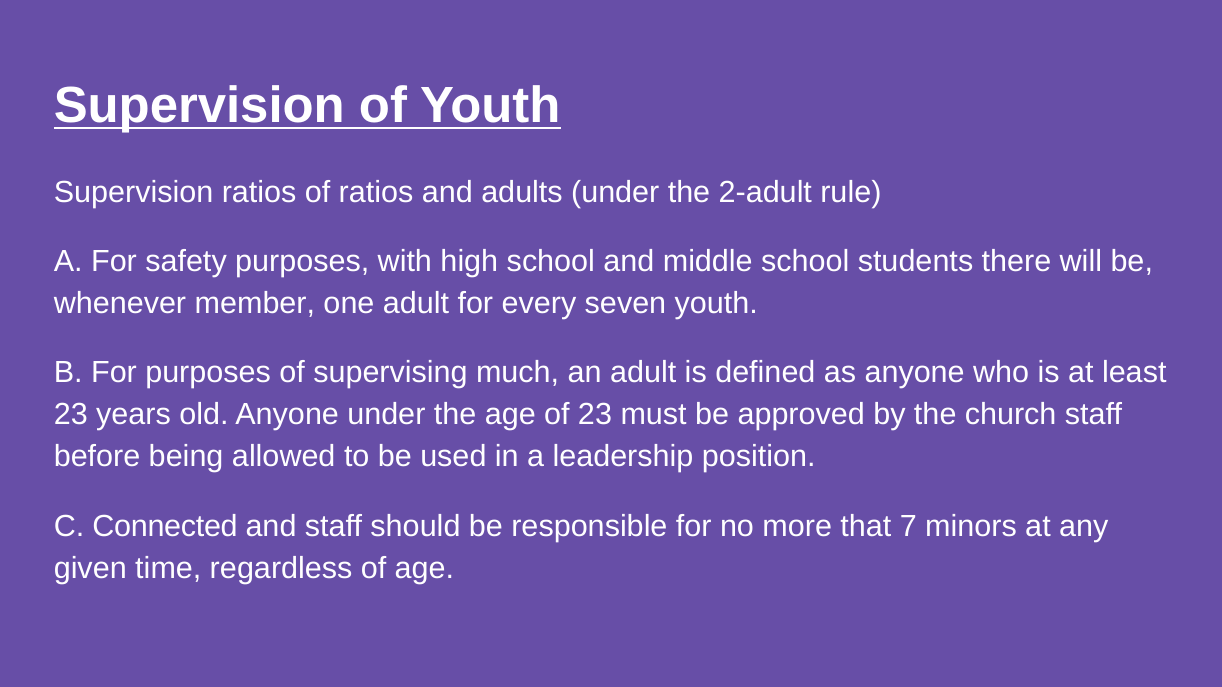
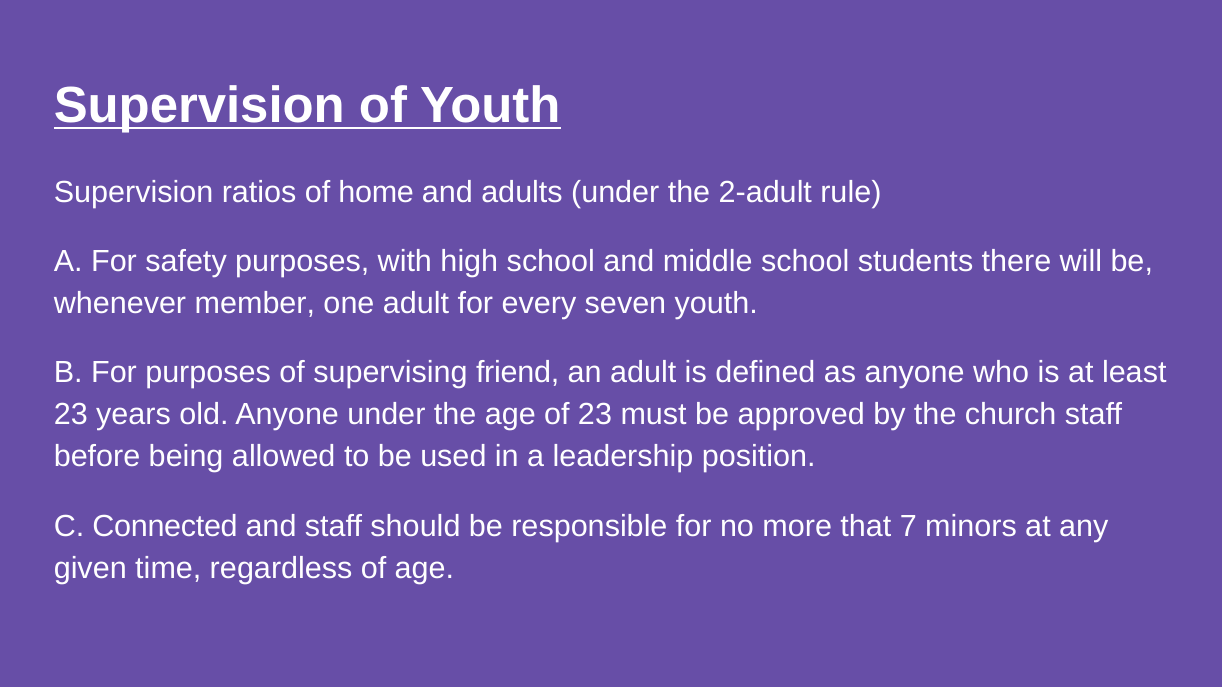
of ratios: ratios -> home
much: much -> friend
